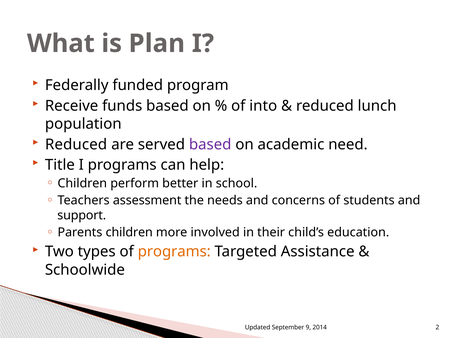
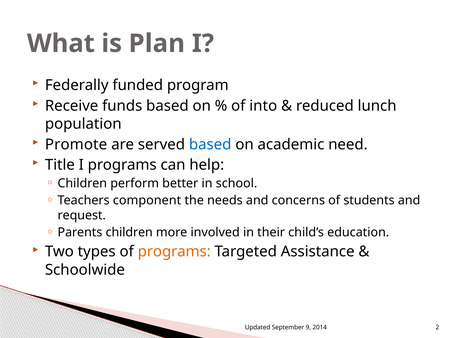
Reduced at (76, 144): Reduced -> Promote
based at (210, 144) colour: purple -> blue
assessment: assessment -> component
support: support -> request
